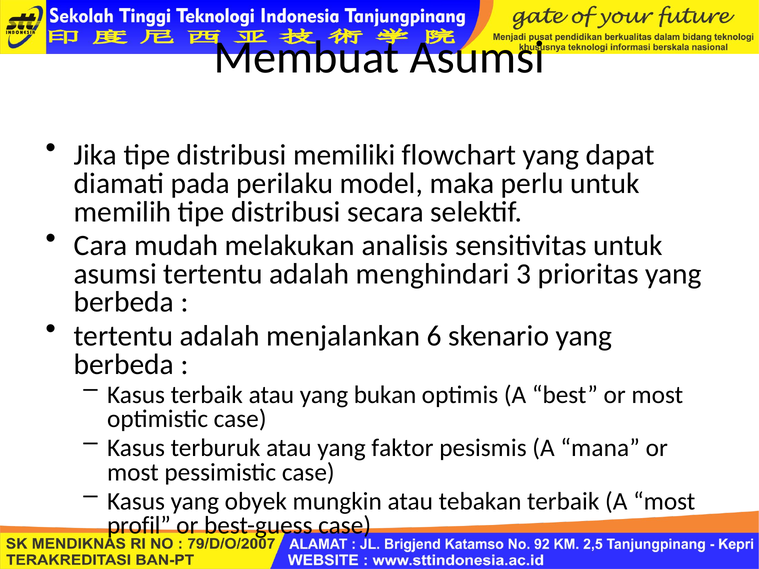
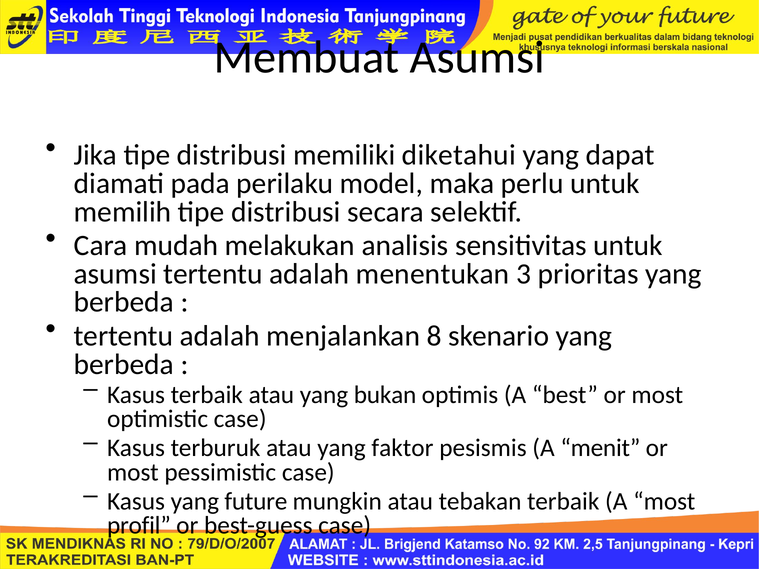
flowchart: flowchart -> diketahui
menghindari: menghindari -> menentukan
6: 6 -> 8
mana: mana -> menit
obyek: obyek -> future
